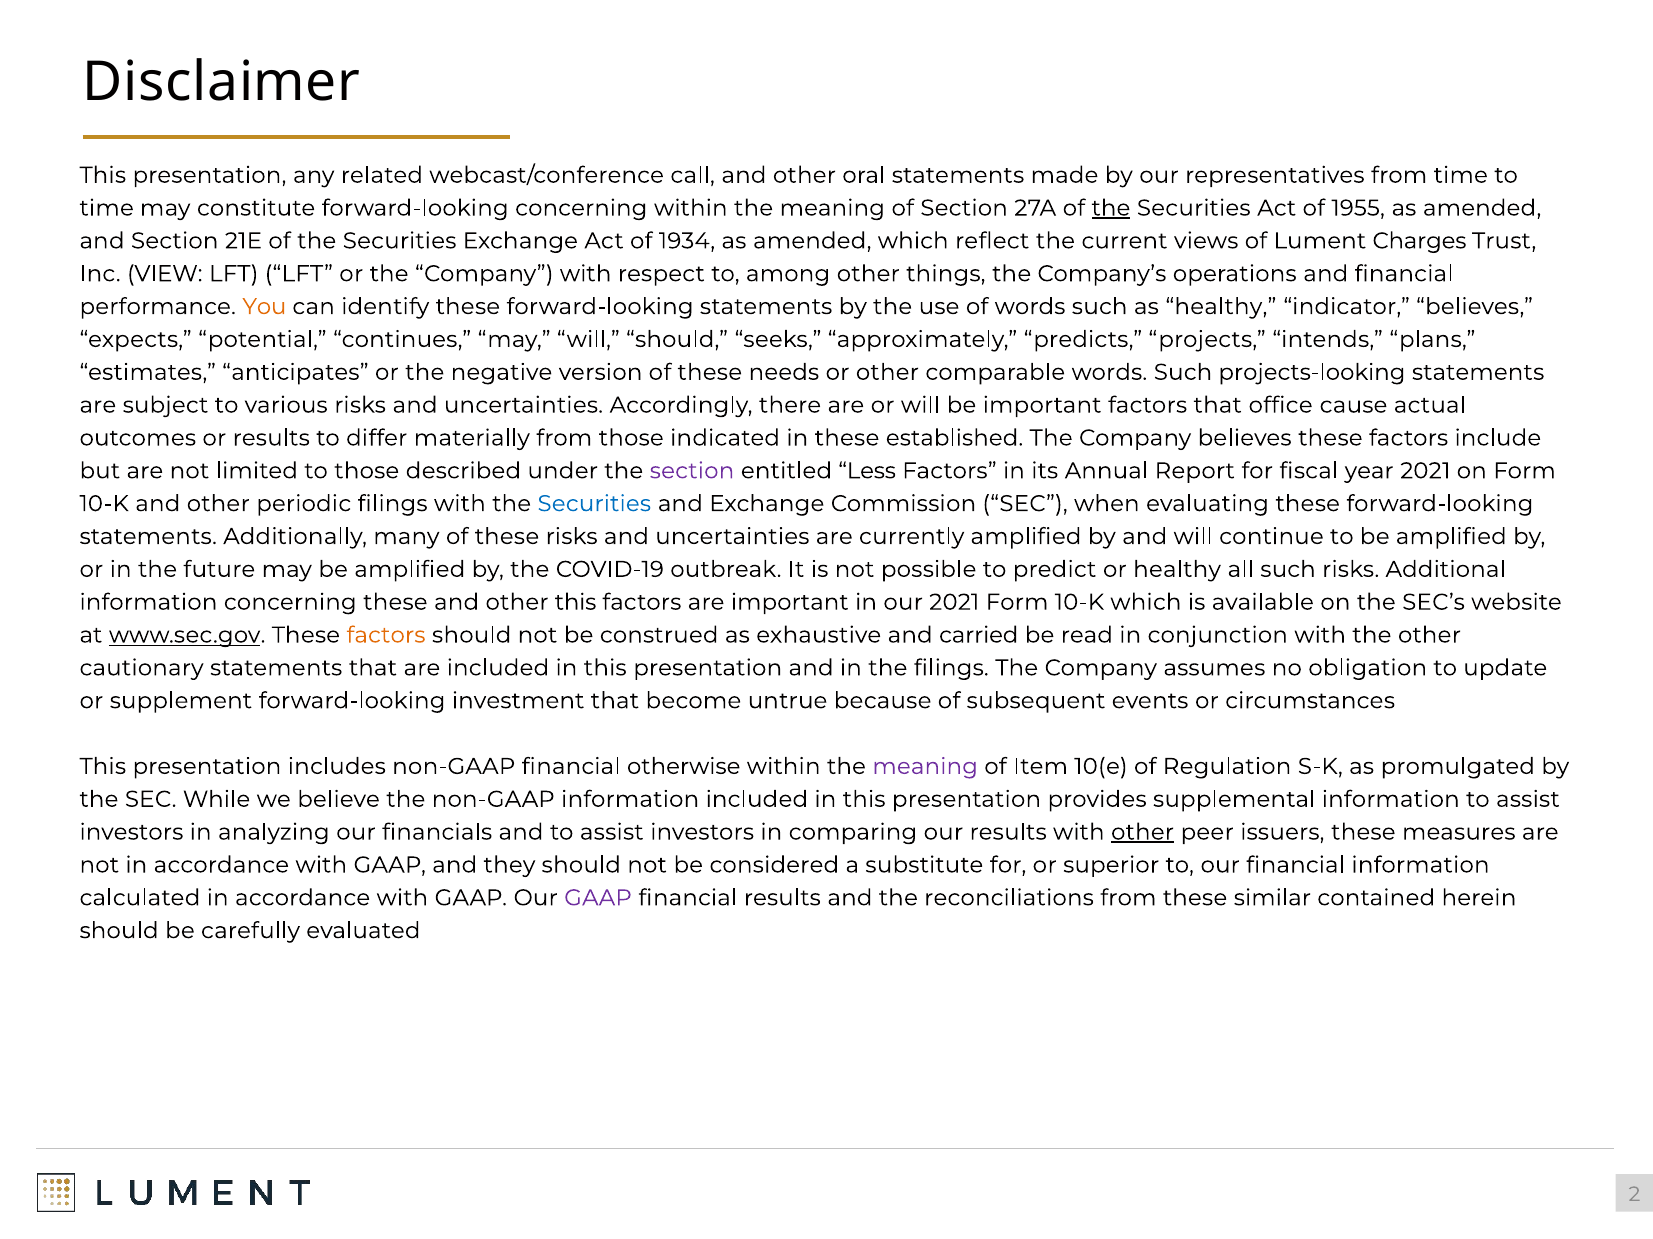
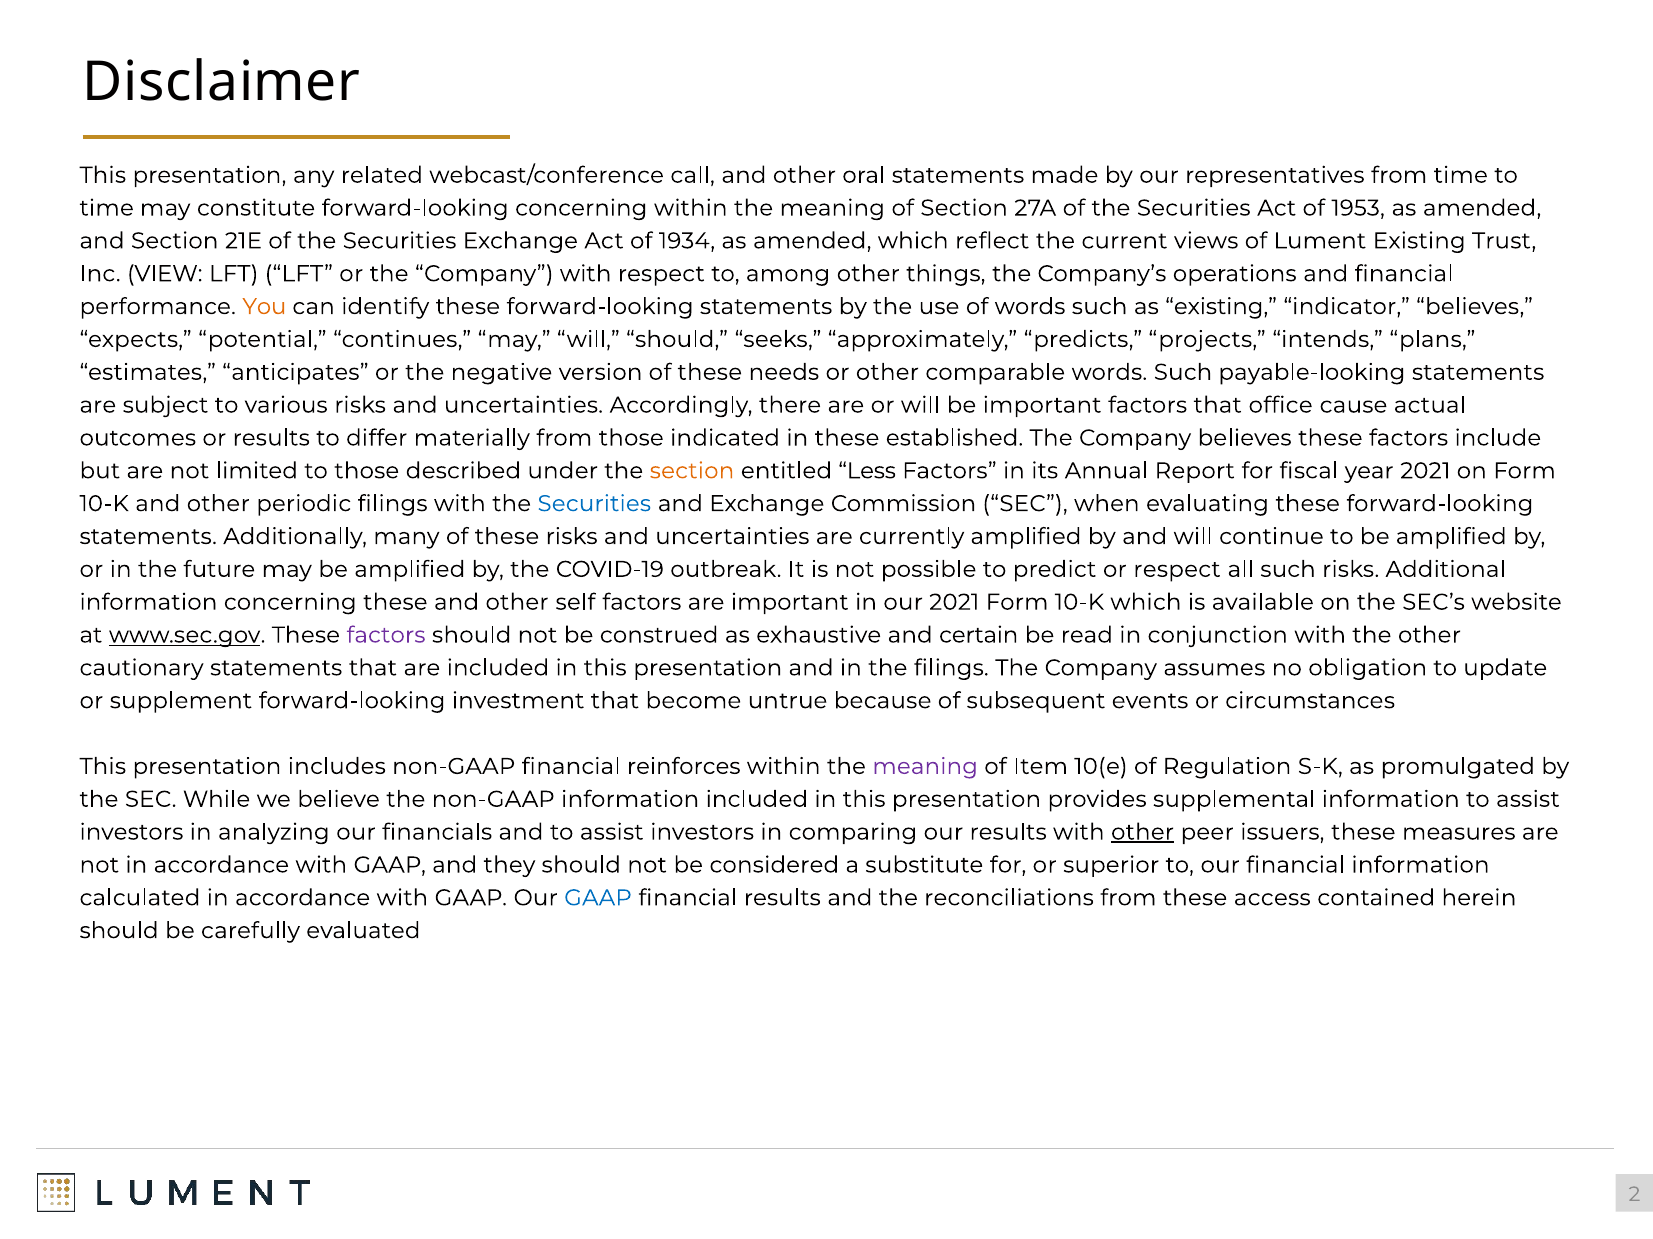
the at (1111, 208) underline: present -> none
1955: 1955 -> 1953
Lument Charges: Charges -> Existing
as healthy: healthy -> existing
projects-looking: projects-looking -> payable-looking
section at (692, 471) colour: purple -> orange
or healthy: healthy -> respect
other this: this -> self
factors at (386, 635) colour: orange -> purple
carried: carried -> certain
otherwise: otherwise -> reinforces
GAAP at (598, 898) colour: purple -> blue
similar: similar -> access
